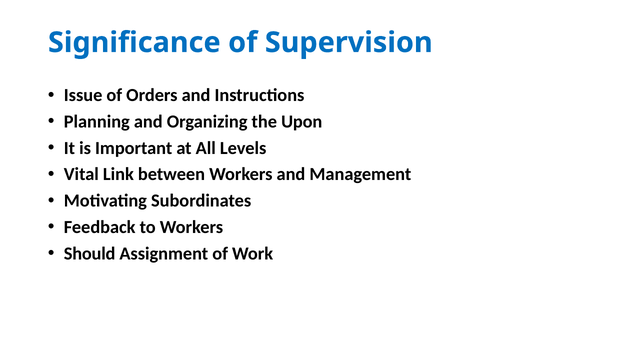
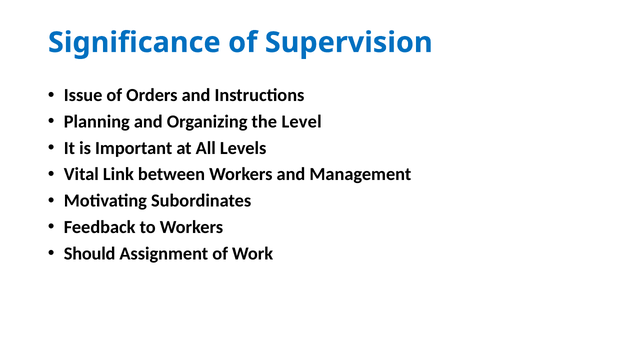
Upon: Upon -> Level
